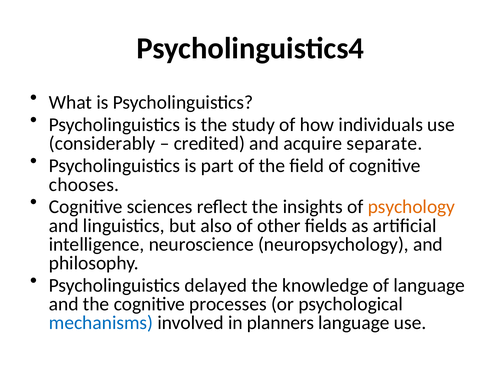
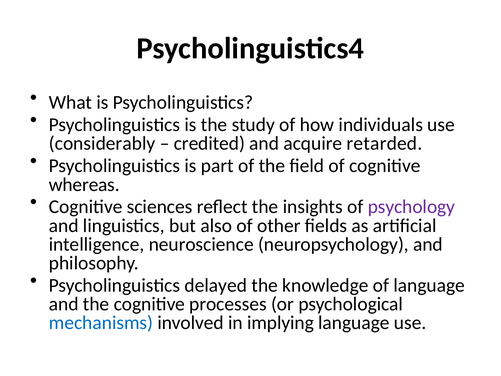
separate: separate -> retarded
chooses: chooses -> whereas
psychology colour: orange -> purple
planners: planners -> implying
